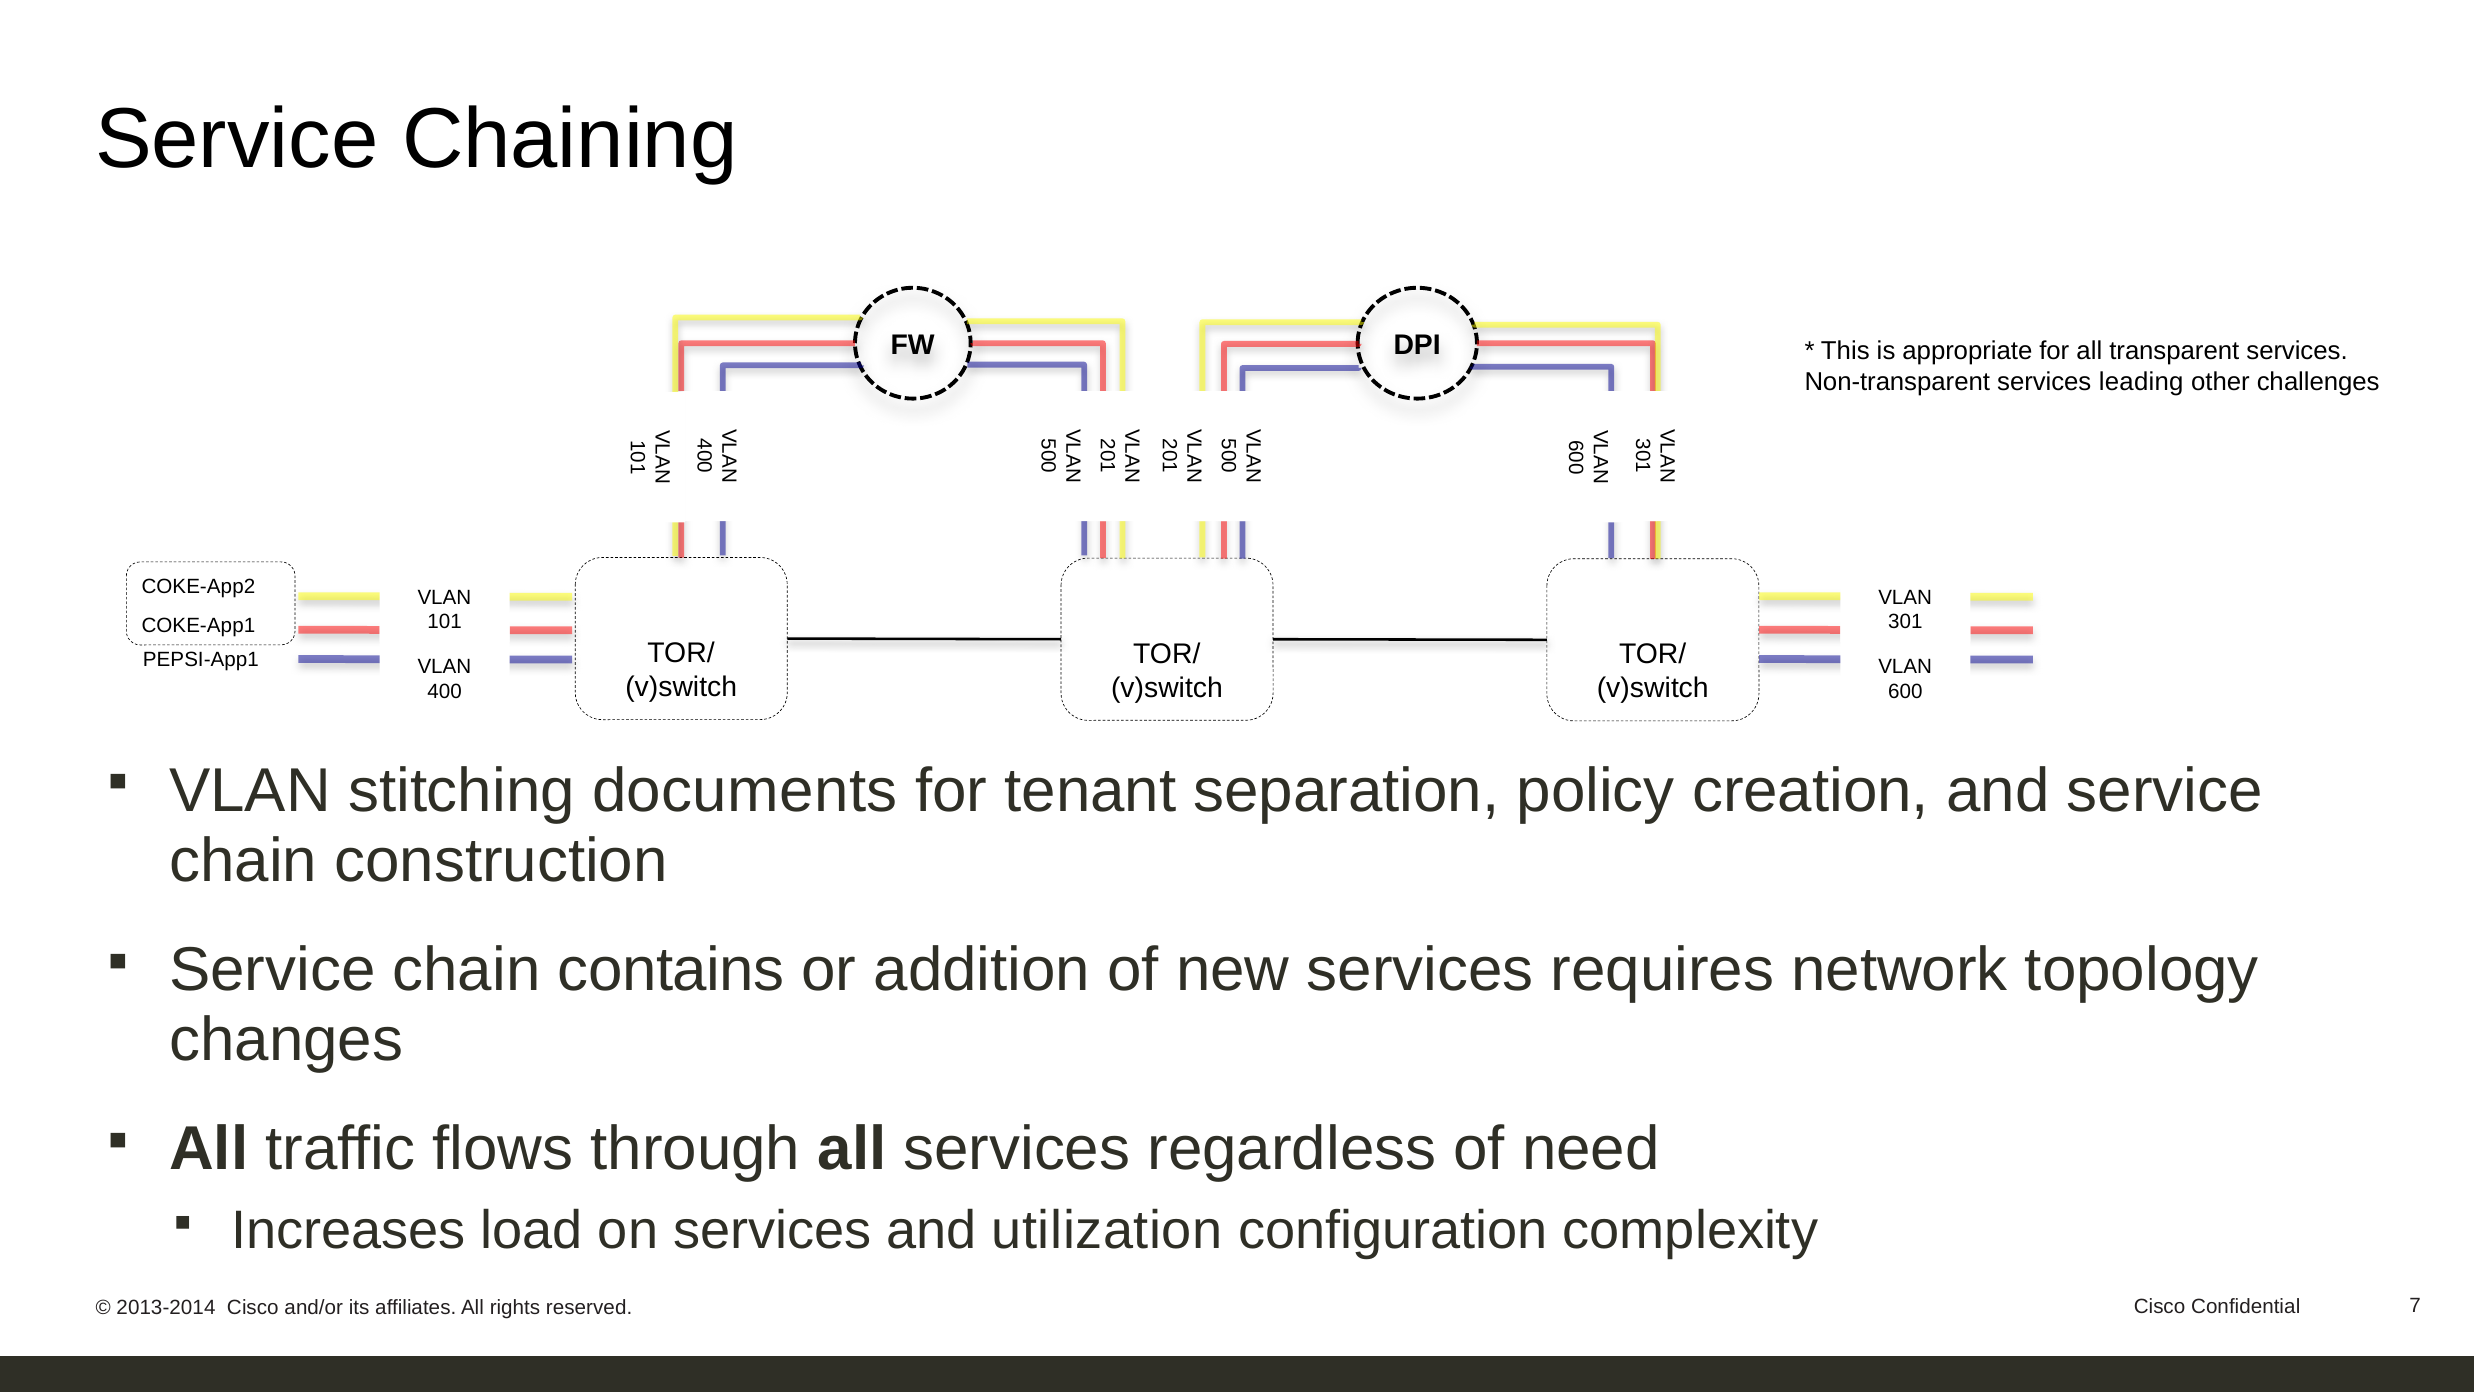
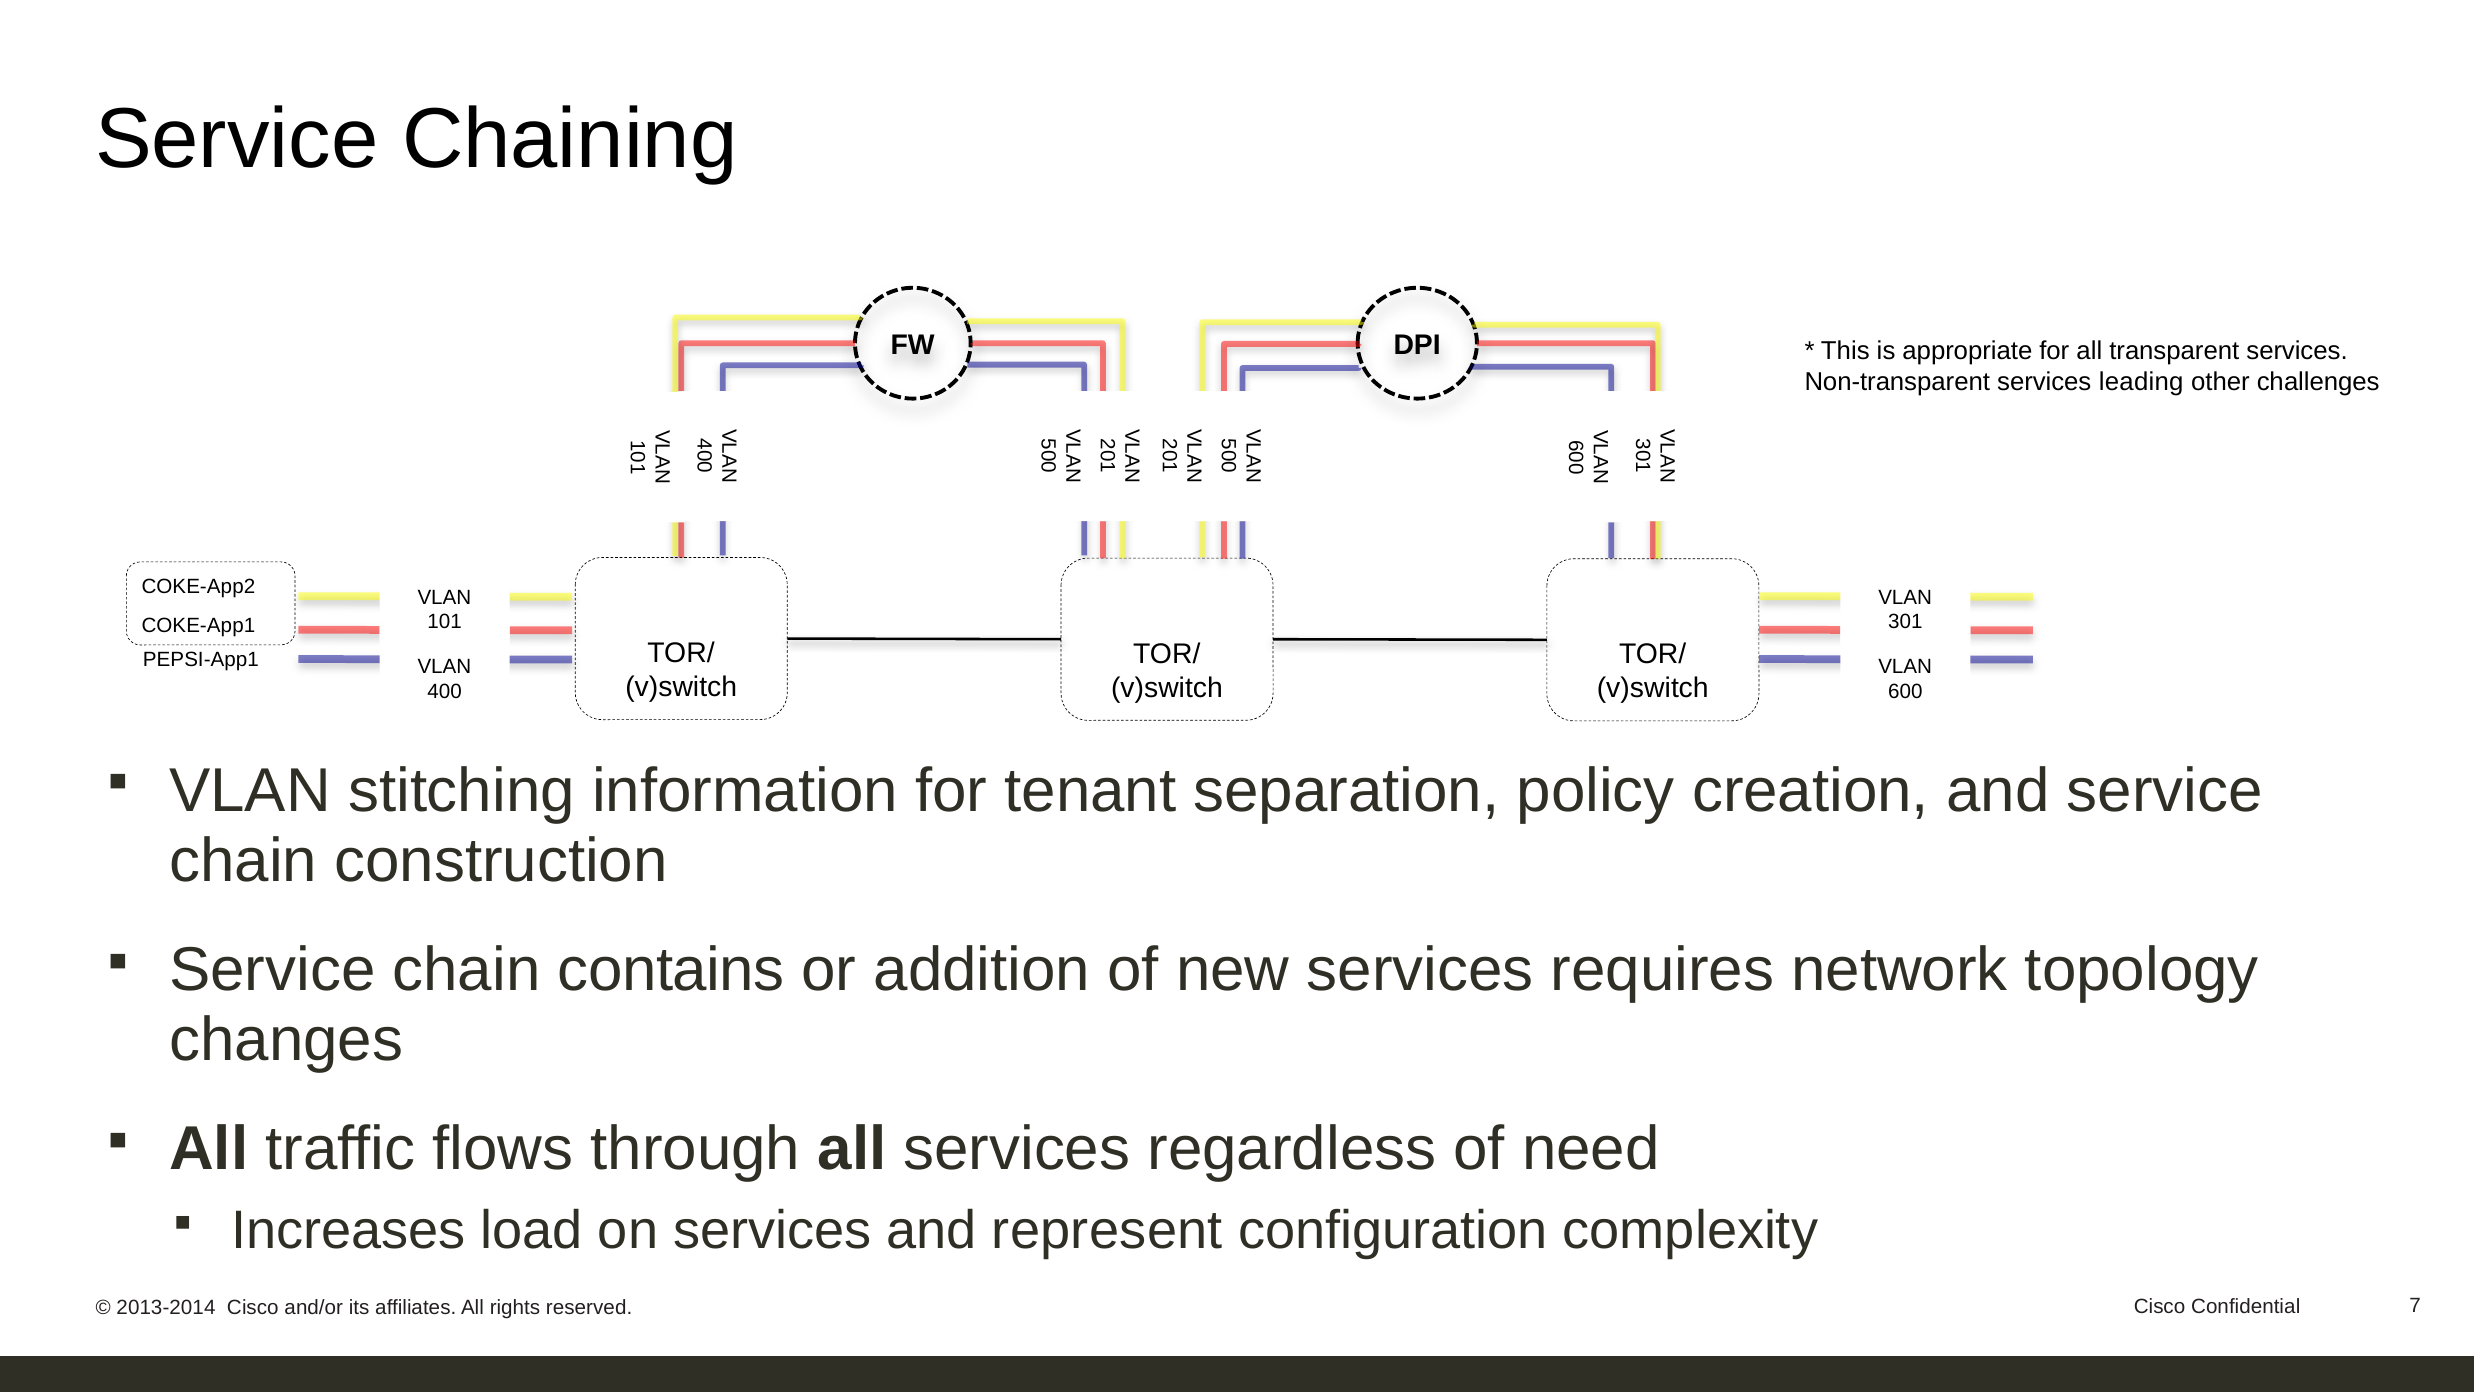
documents: documents -> information
utilization: utilization -> represent
